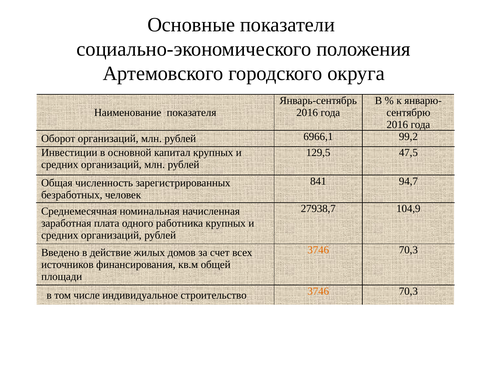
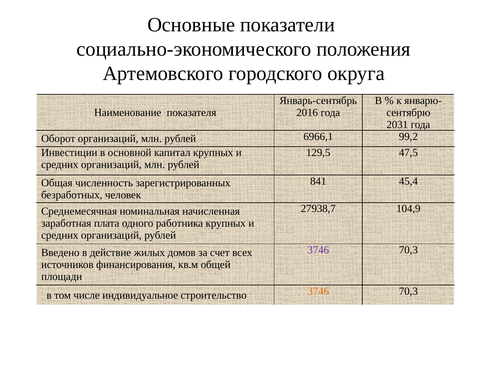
2016 at (397, 125): 2016 -> 2031
94,7: 94,7 -> 45,4
3746 at (318, 250) colour: orange -> purple
